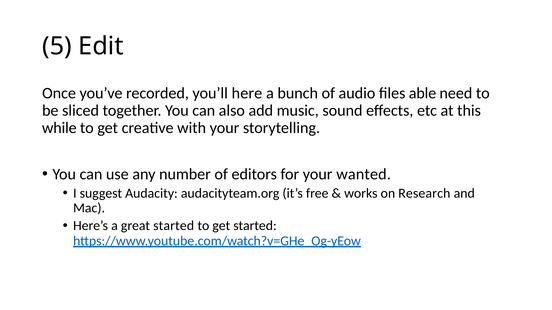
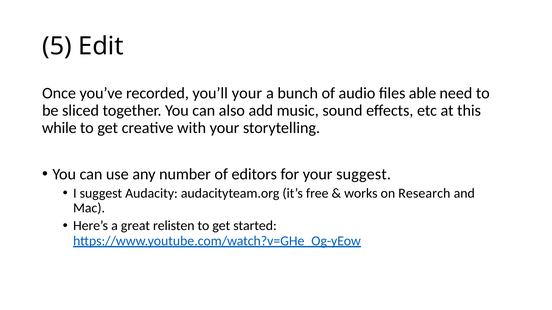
you’ll here: here -> your
your wanted: wanted -> suggest
great started: started -> relisten
